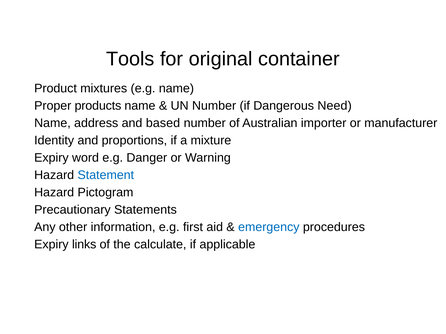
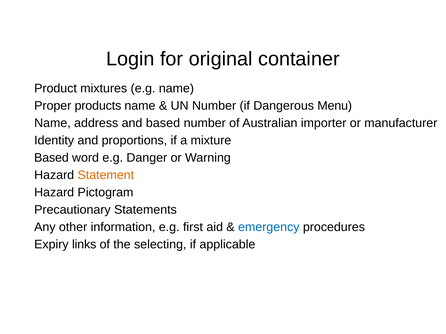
Tools: Tools -> Login
Need: Need -> Menu
Expiry at (51, 158): Expiry -> Based
Statement colour: blue -> orange
calculate: calculate -> selecting
